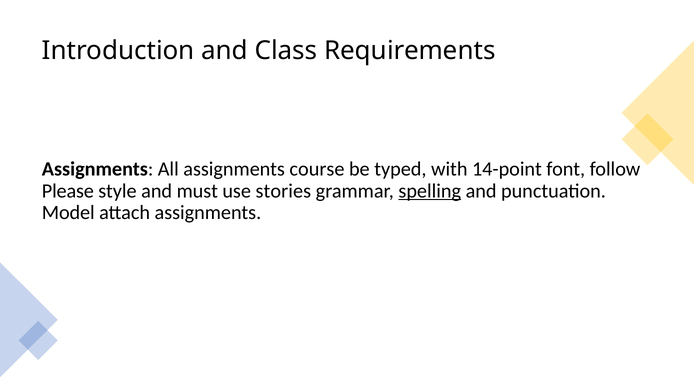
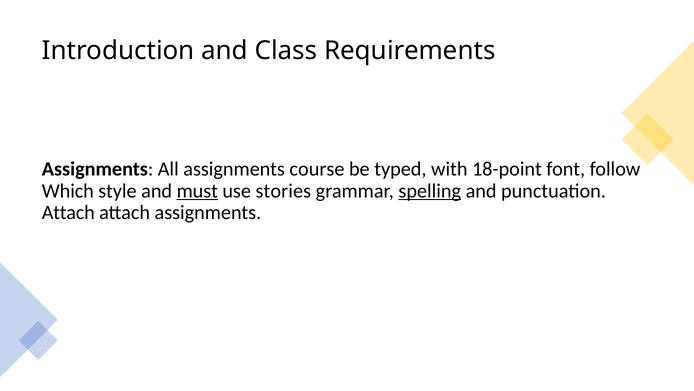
14-point: 14-point -> 18-point
Please: Please -> Which
must underline: none -> present
Model at (68, 212): Model -> Attach
